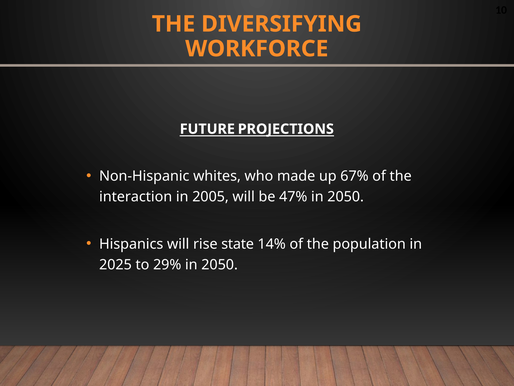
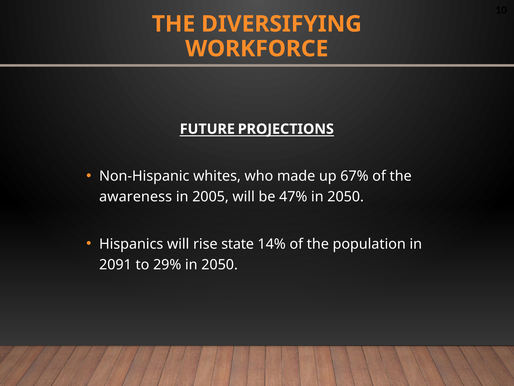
interaction: interaction -> awareness
2025: 2025 -> 2091
